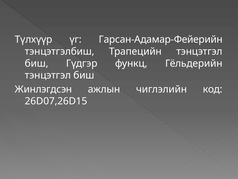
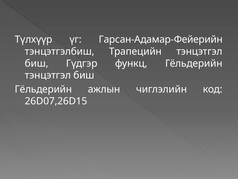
Жинлэгдсэн at (43, 89): Жинлэгдсэн -> Гёльдерийн
